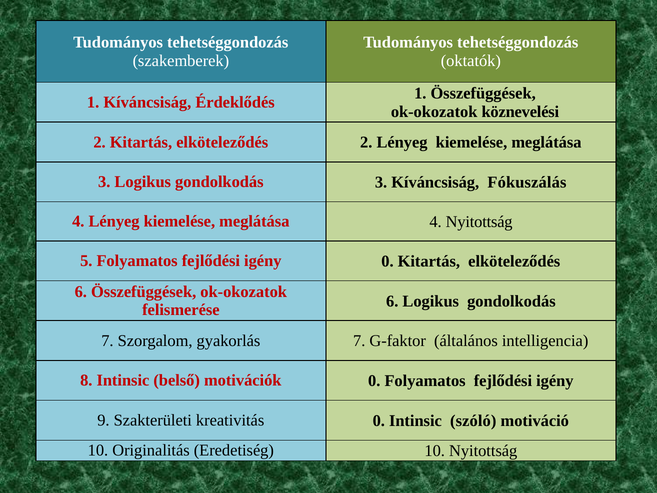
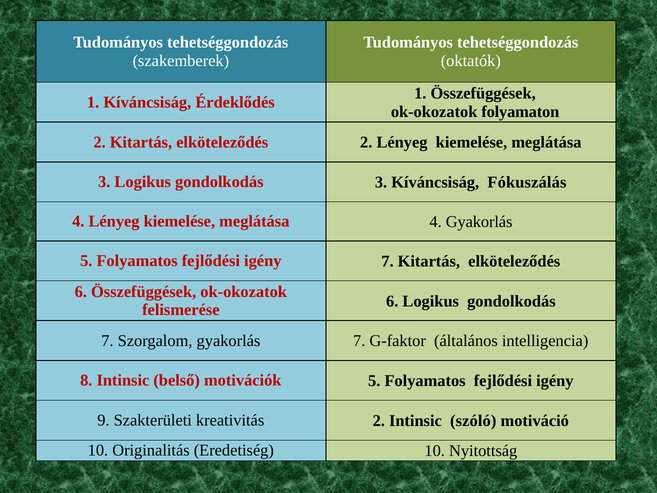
köznevelési: köznevelési -> folyamaton
4 Nyitottság: Nyitottság -> Gyakorlás
igény 0: 0 -> 7
motivációk 0: 0 -> 5
kreativitás 0: 0 -> 2
